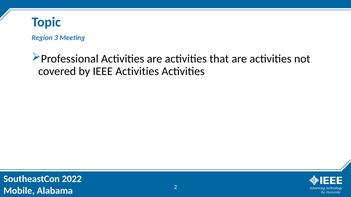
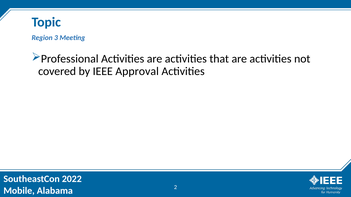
IEEE Activities: Activities -> Approval
